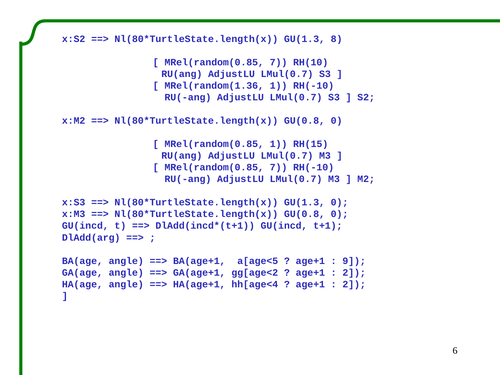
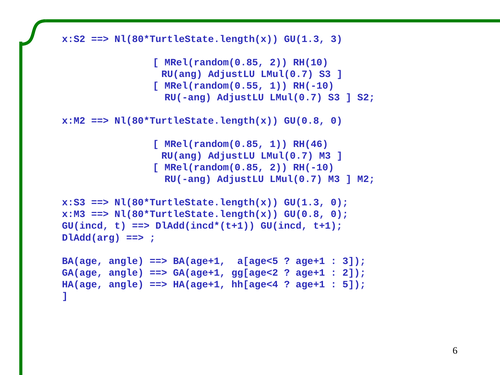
GU(1.3 8: 8 -> 3
7 at (279, 62): 7 -> 2
MRel(random(1.36: MRel(random(1.36 -> MRel(random(0.55
RH(15: RH(15 -> RH(46
7 at (279, 167): 7 -> 2
9 at (354, 261): 9 -> 3
2 at (354, 284): 2 -> 5
